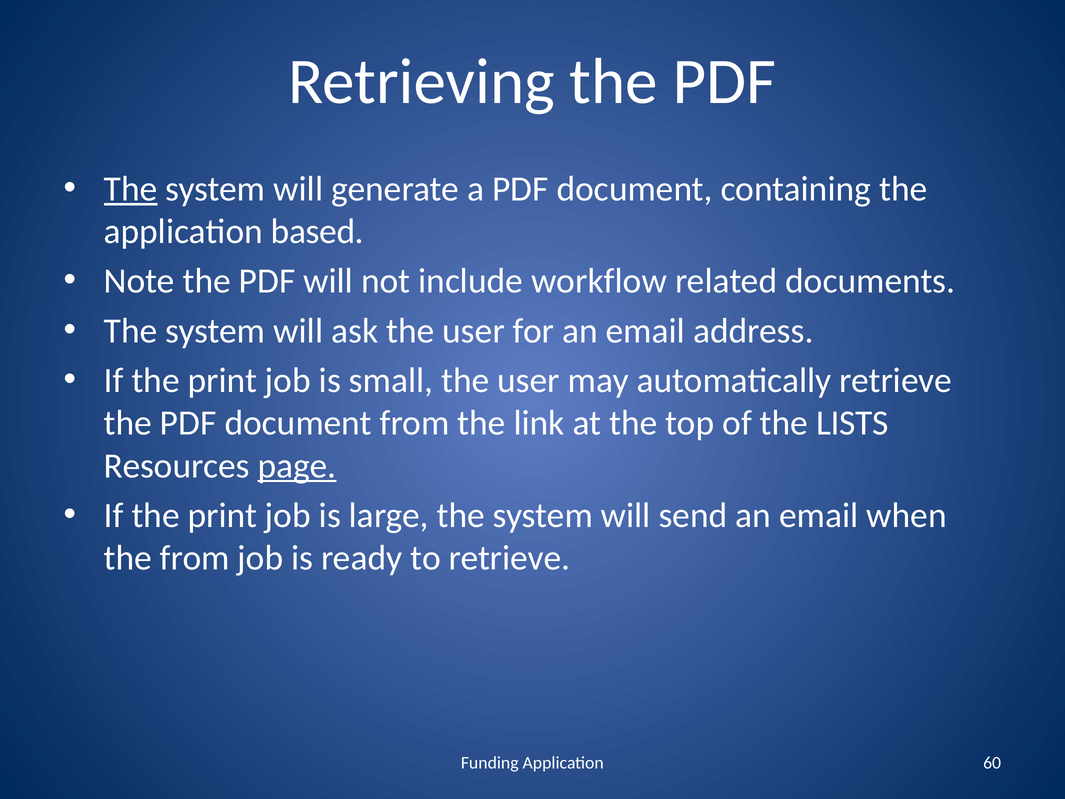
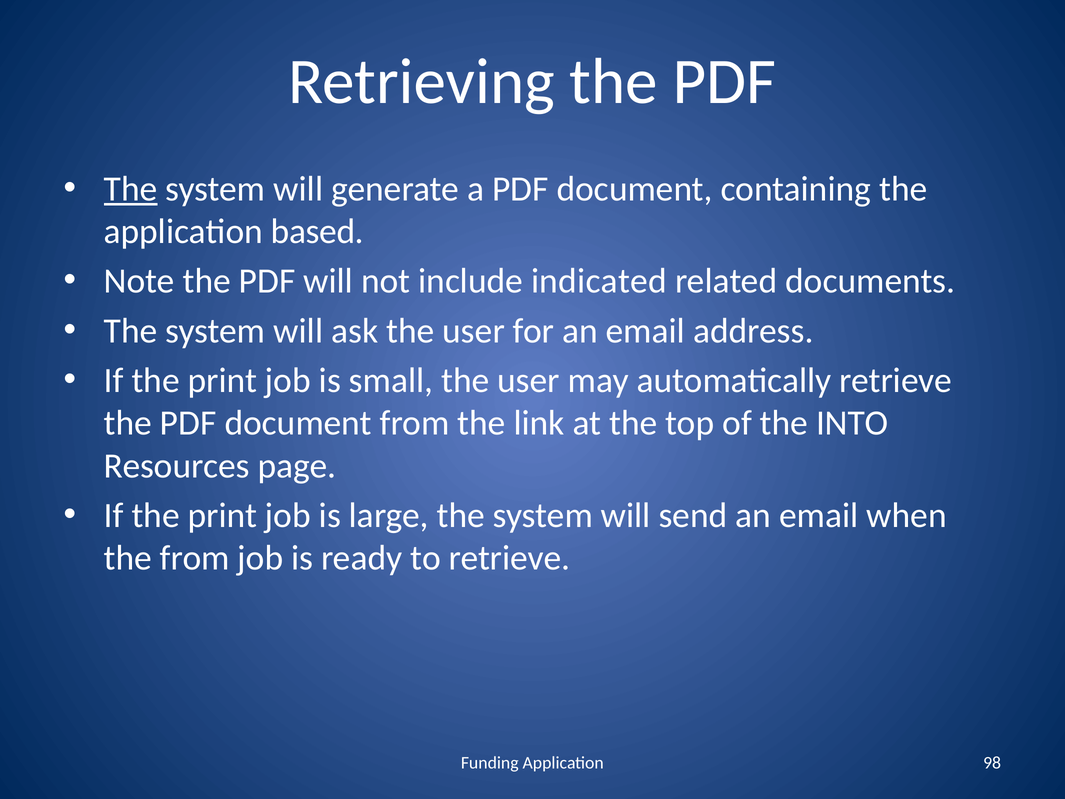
workflow: workflow -> indicated
LISTS: LISTS -> INTO
page underline: present -> none
60: 60 -> 98
